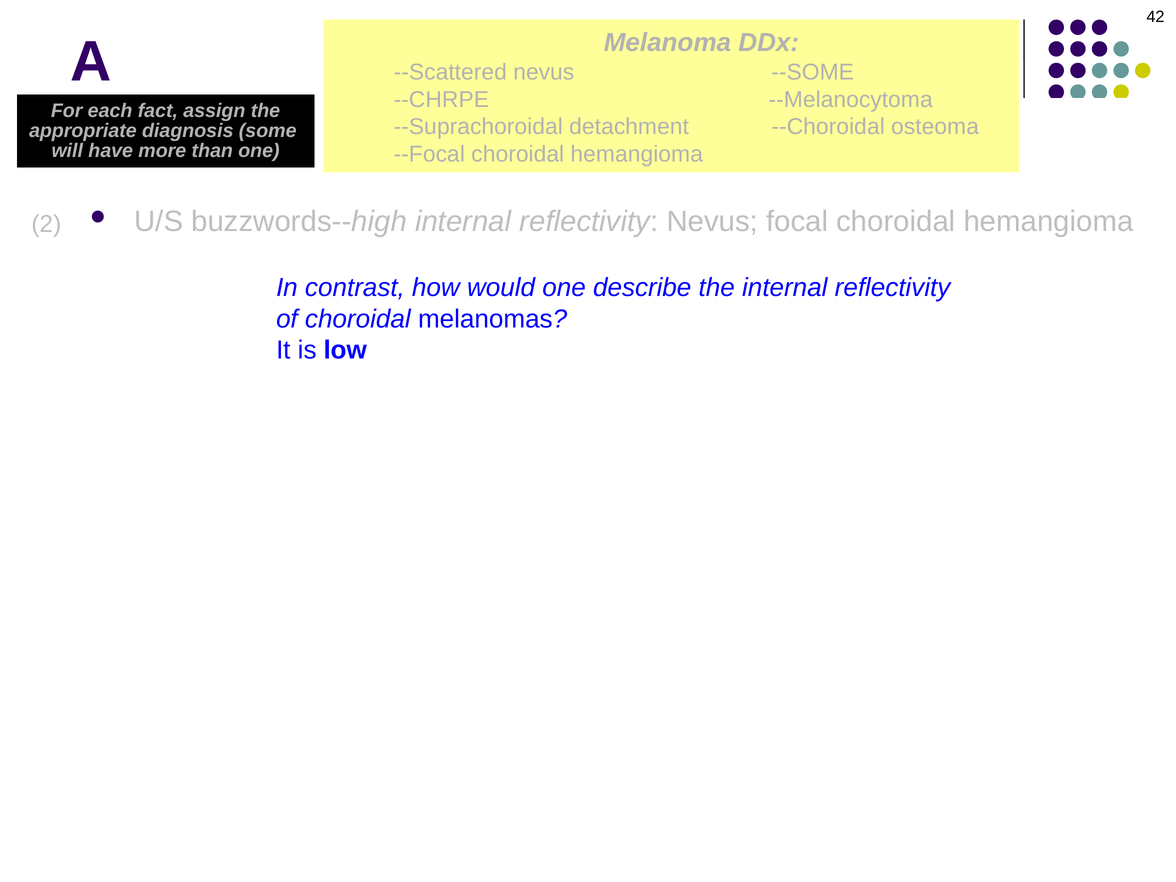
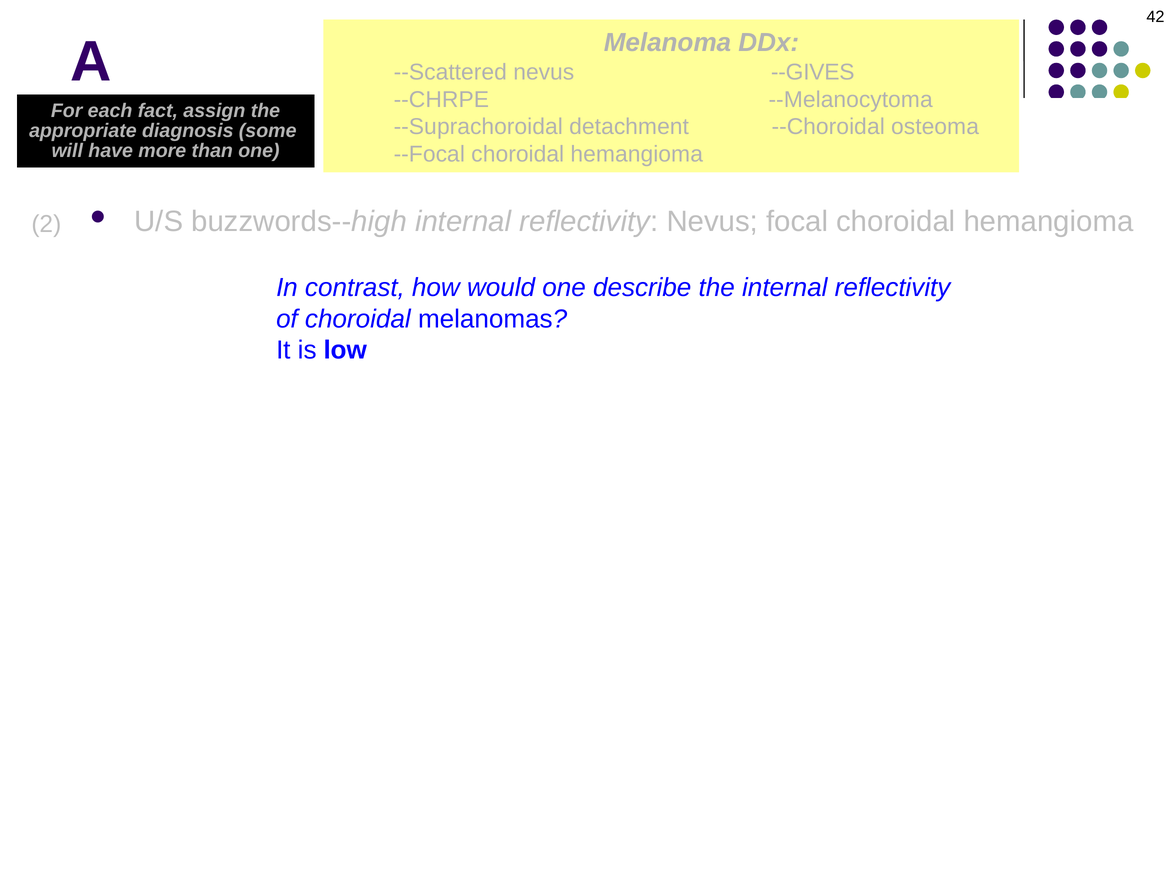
--SOME: --SOME -> --GIVES
